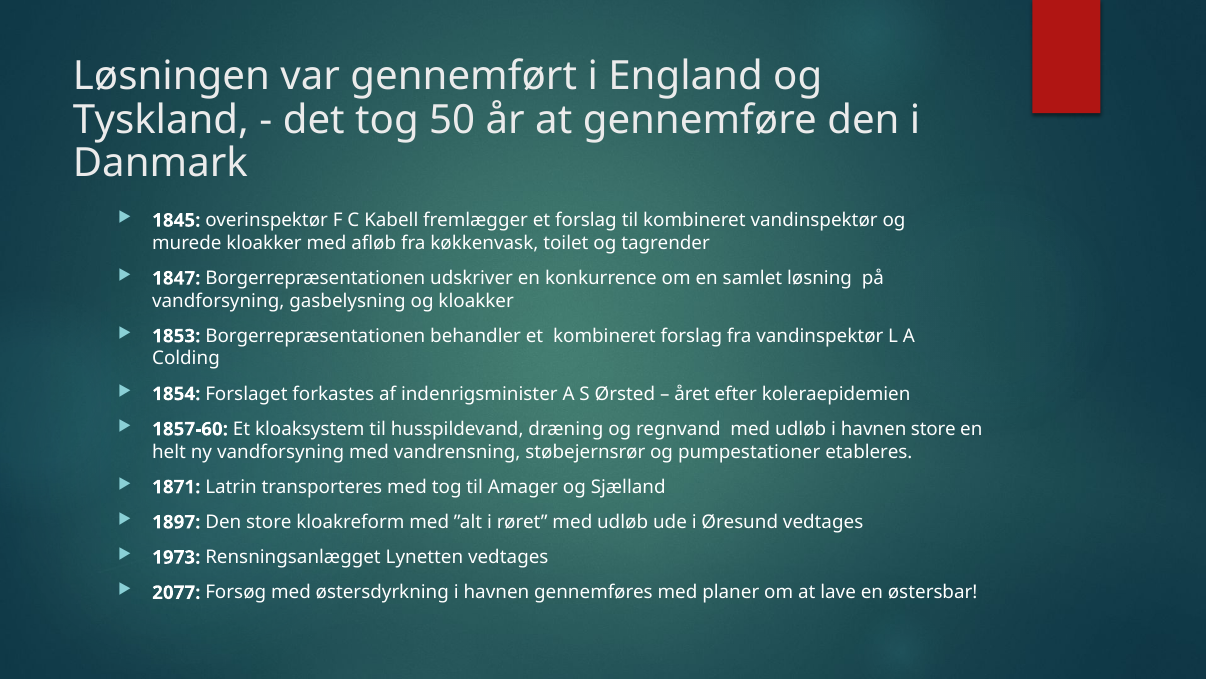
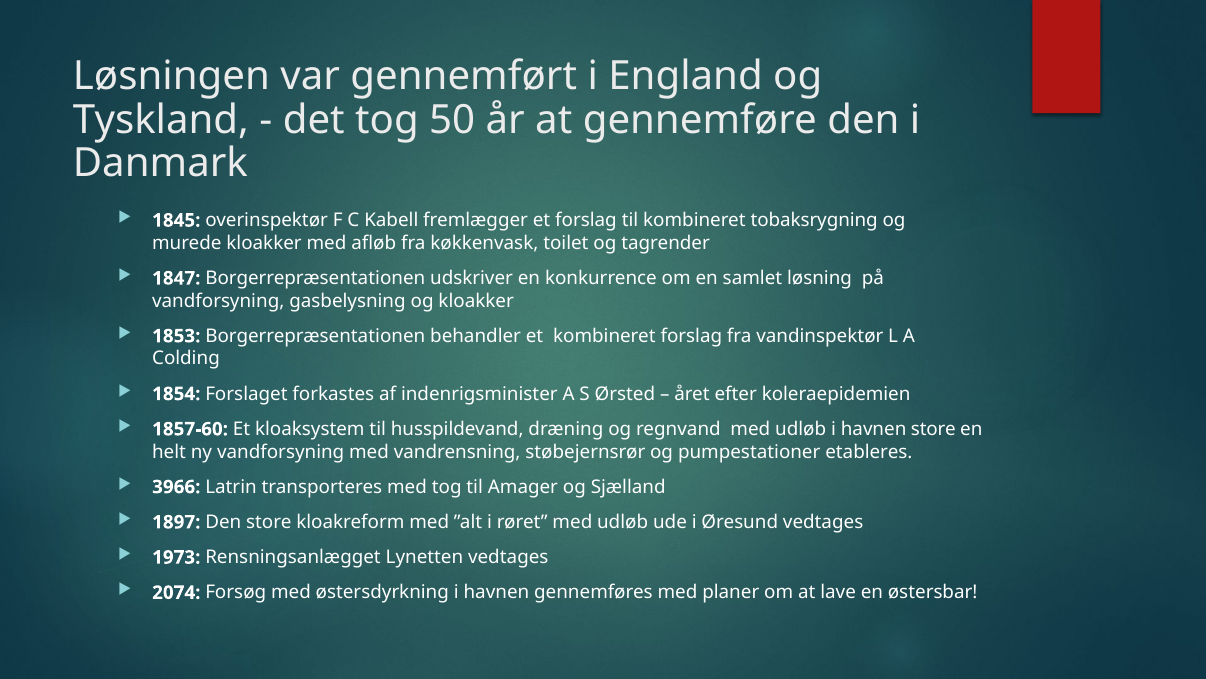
kombineret vandinspektør: vandinspektør -> tobaksrygning
1871: 1871 -> 3966
2077: 2077 -> 2074
